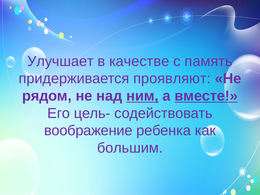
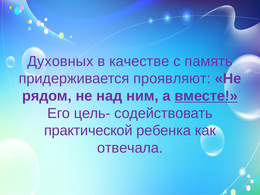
Улучшает: Улучшает -> Духовных
ним underline: present -> none
воображение: воображение -> практической
большим: большим -> отвечала
